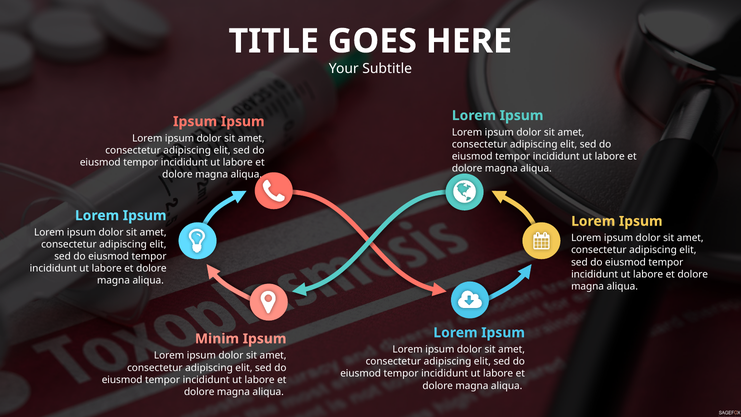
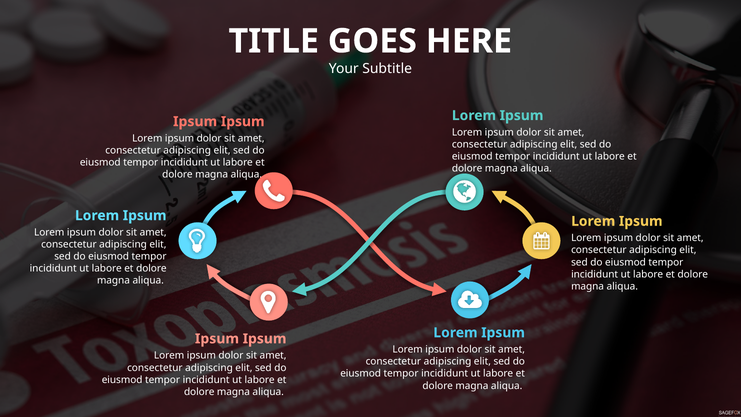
Minim at (217, 339): Minim -> Ipsum
